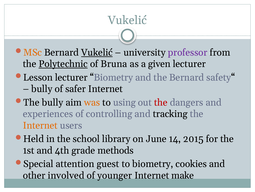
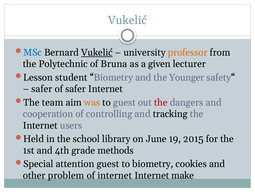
MSc colour: orange -> blue
professor colour: purple -> orange
Polytechnic underline: present -> none
Lesson lecturer: lecturer -> student
the Bernard: Bernard -> Younger
bully at (42, 89): bully -> safer
The bully: bully -> team
to using: using -> guest
experiences: experiences -> cooperation
Internet at (40, 125) colour: orange -> black
14: 14 -> 19
involved: involved -> problem
of younger: younger -> internet
